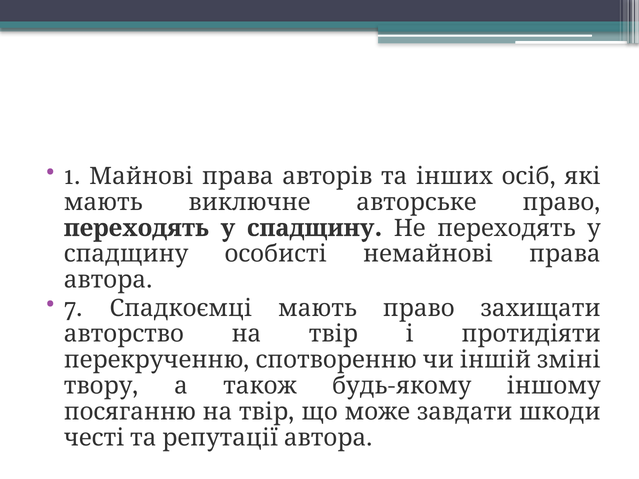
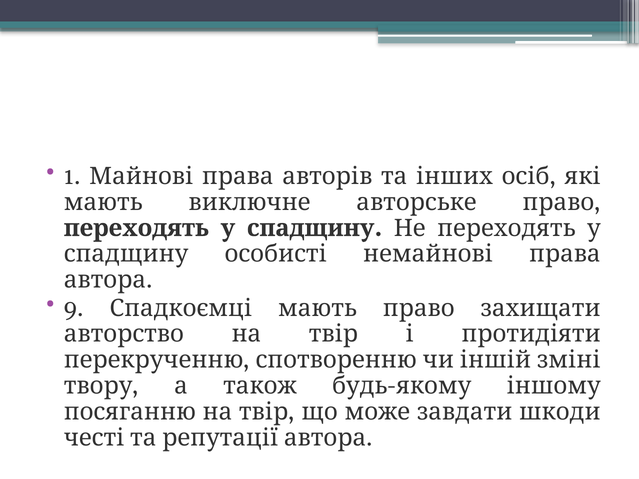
7: 7 -> 9
